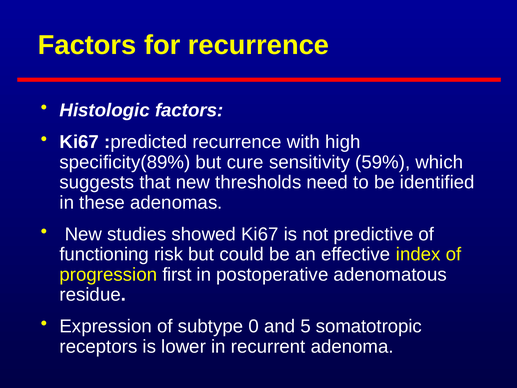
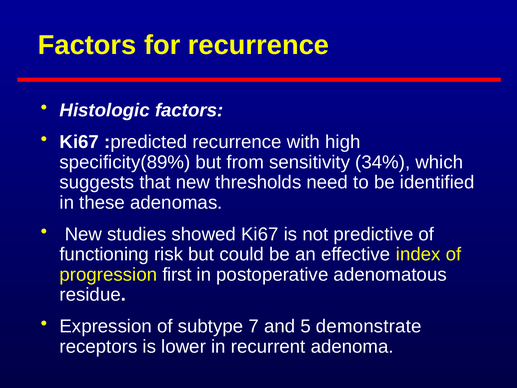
cure: cure -> from
59%: 59% -> 34%
0: 0 -> 7
somatotropic: somatotropic -> demonstrate
